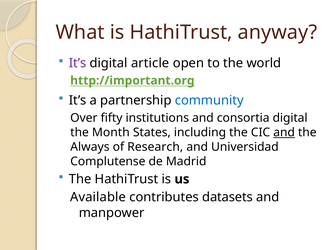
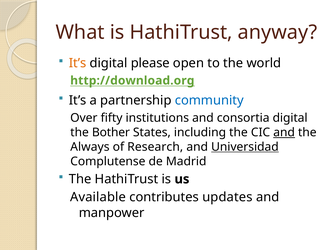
It’s at (78, 63) colour: purple -> orange
article: article -> please
http://important.org: http://important.org -> http://download.org
Month: Month -> Bother
Universidad underline: none -> present
datasets: datasets -> updates
